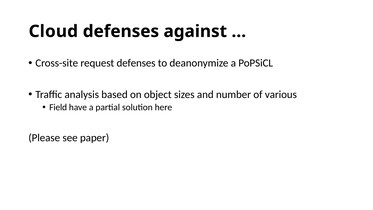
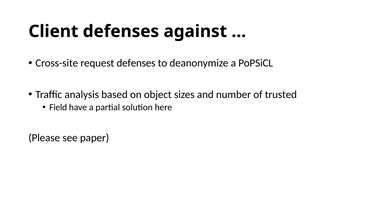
Cloud: Cloud -> Client
various: various -> trusted
